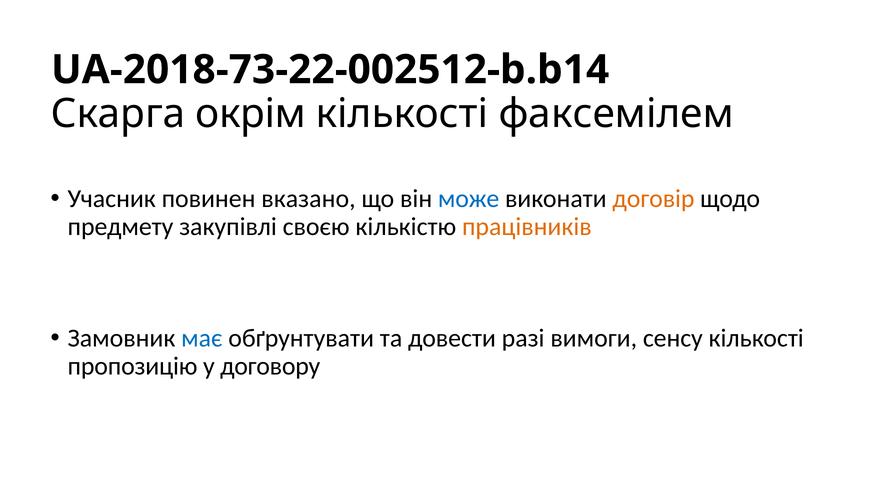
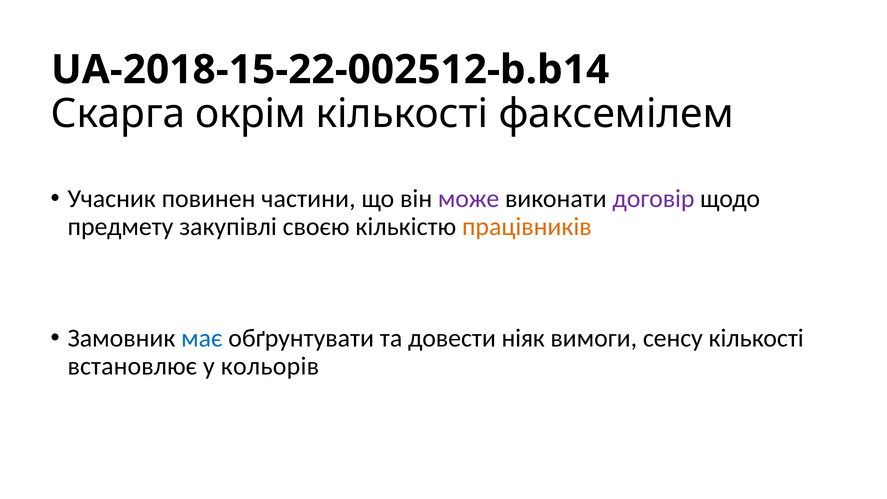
UA-2018-73-22-002512-b.b14: UA-2018-73-22-002512-b.b14 -> UA-2018-15-22-002512-b.b14
вказано: вказано -> частини
може colour: blue -> purple
договір colour: orange -> purple
разі: разі -> ніяк
пропозицію: пропозицію -> встановлює
договору: договору -> кольорів
